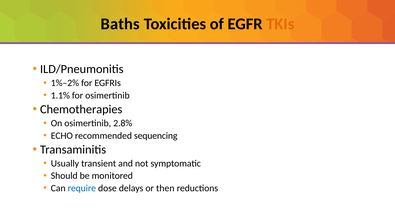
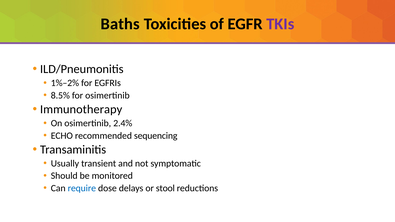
TKIs colour: orange -> purple
1.1%: 1.1% -> 8.5%
Chemotherapies: Chemotherapies -> Immunotherapy
2.8%: 2.8% -> 2.4%
then: then -> stool
